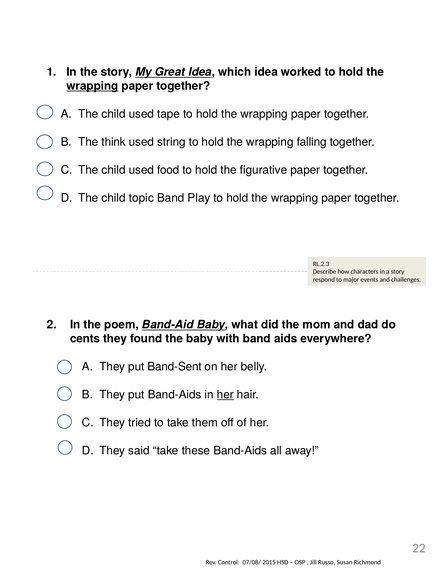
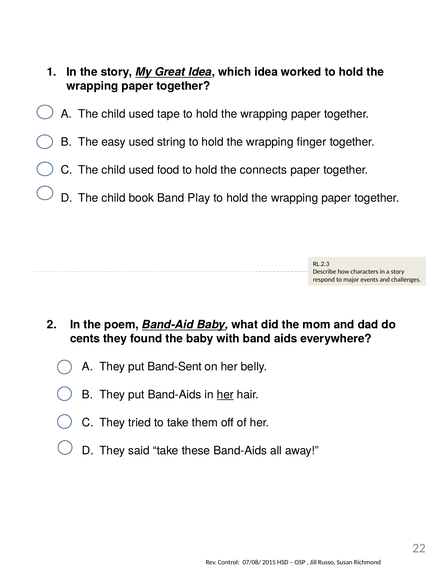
wrapping at (92, 86) underline: present -> none
think: think -> easy
falling: falling -> finger
figurative: figurative -> connects
topic: topic -> book
